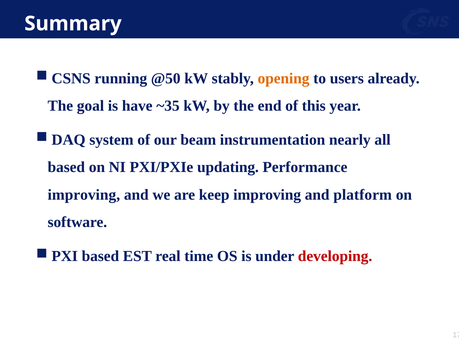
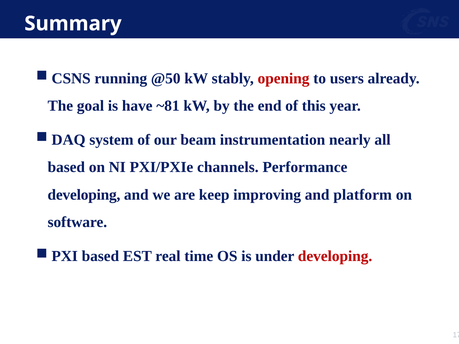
opening colour: orange -> red
~35: ~35 -> ~81
updating: updating -> channels
improving at (84, 195): improving -> developing
